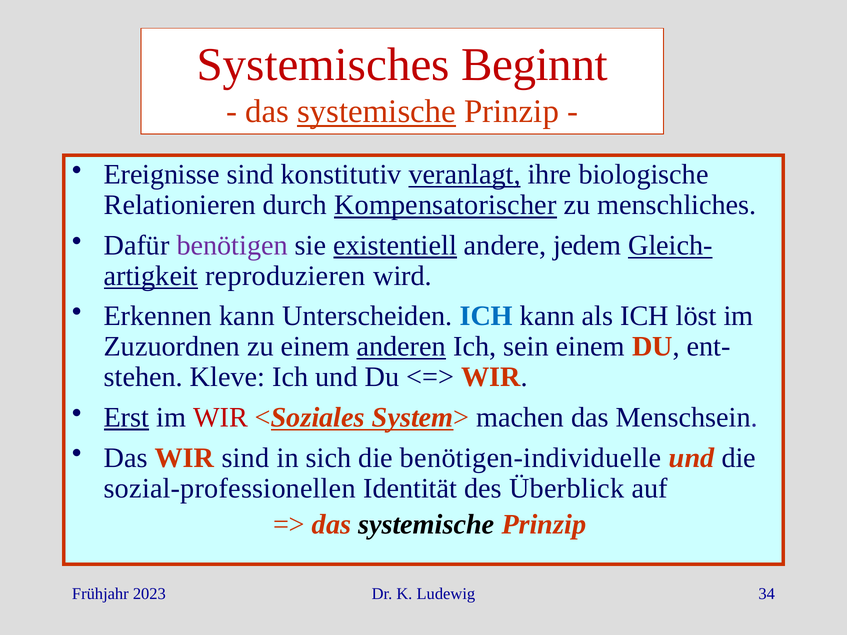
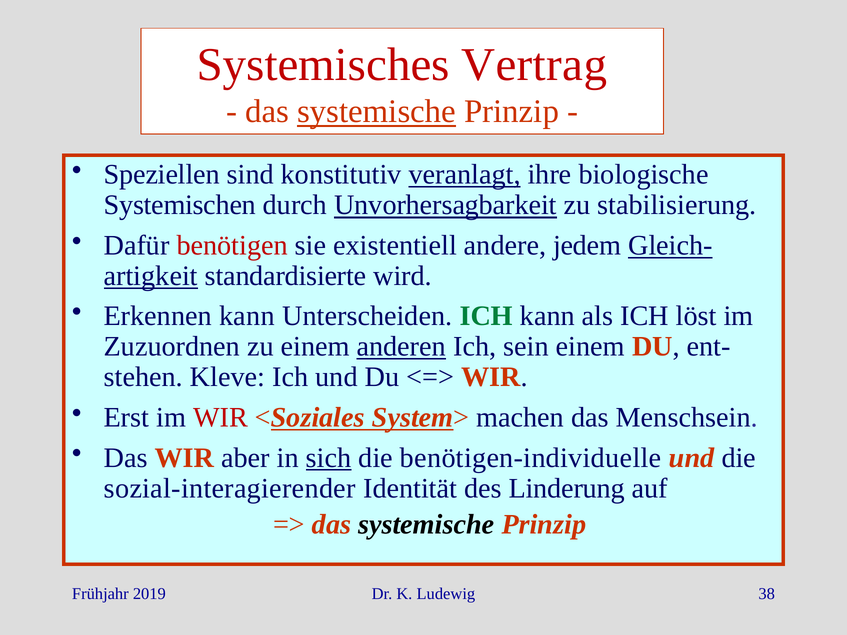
Beginnt: Beginnt -> Vertrag
Ereignisse: Ereignisse -> Speziellen
Relationieren: Relationieren -> Systemischen
Kompensatorischer: Kompensatorischer -> Unvorhersagbarkeit
menschliches: menschliches -> stabilisierung
benötigen colour: purple -> red
existentiell underline: present -> none
reproduzieren: reproduzieren -> standardisierte
ICH at (486, 316) colour: blue -> green
Erst underline: present -> none
WIR sind: sind -> aber
sich underline: none -> present
sozial-professionellen: sozial-professionellen -> sozial-interagierender
Überblick: Überblick -> Linderung
2023: 2023 -> 2019
34: 34 -> 38
